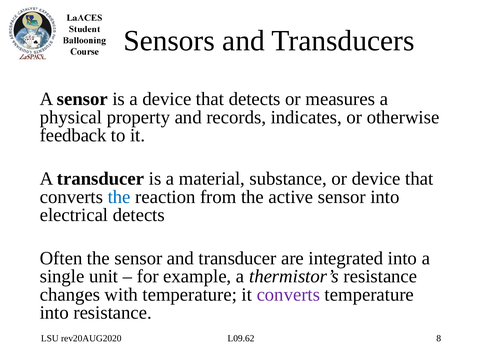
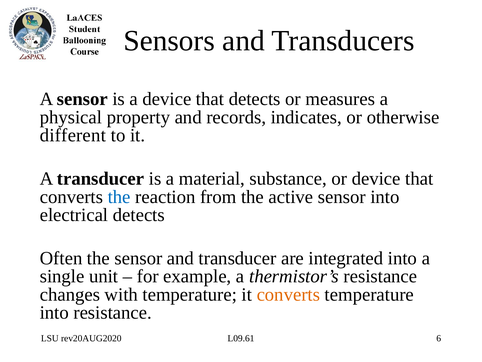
feedback: feedback -> different
converts at (288, 294) colour: purple -> orange
L09.62: L09.62 -> L09.61
8: 8 -> 6
